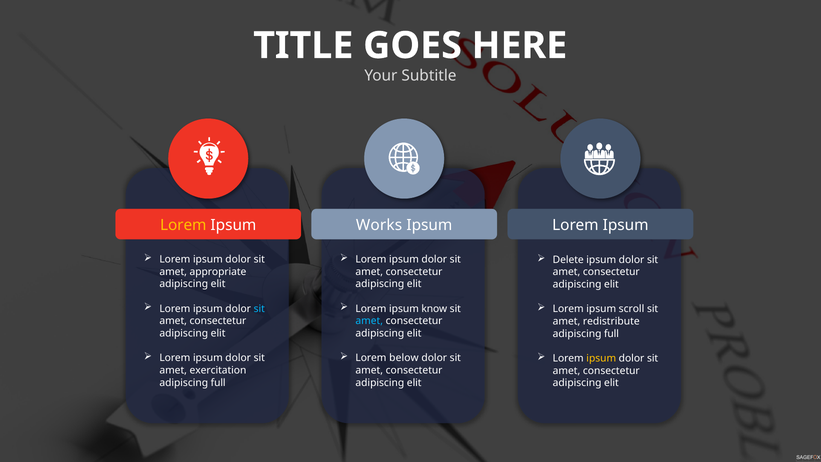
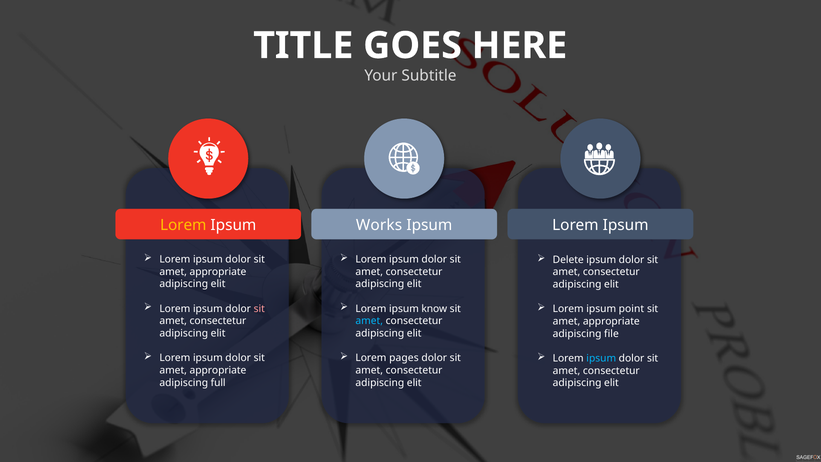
sit at (259, 309) colour: light blue -> pink
scroll: scroll -> point
redistribute at (611, 321): redistribute -> appropriate
full at (611, 334): full -> file
below: below -> pages
ipsum at (601, 358) colour: yellow -> light blue
exercitation at (218, 370): exercitation -> appropriate
